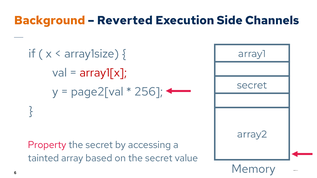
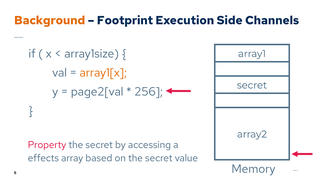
Reverted: Reverted -> Footprint
array1[x colour: red -> orange
tainted: tainted -> effects
